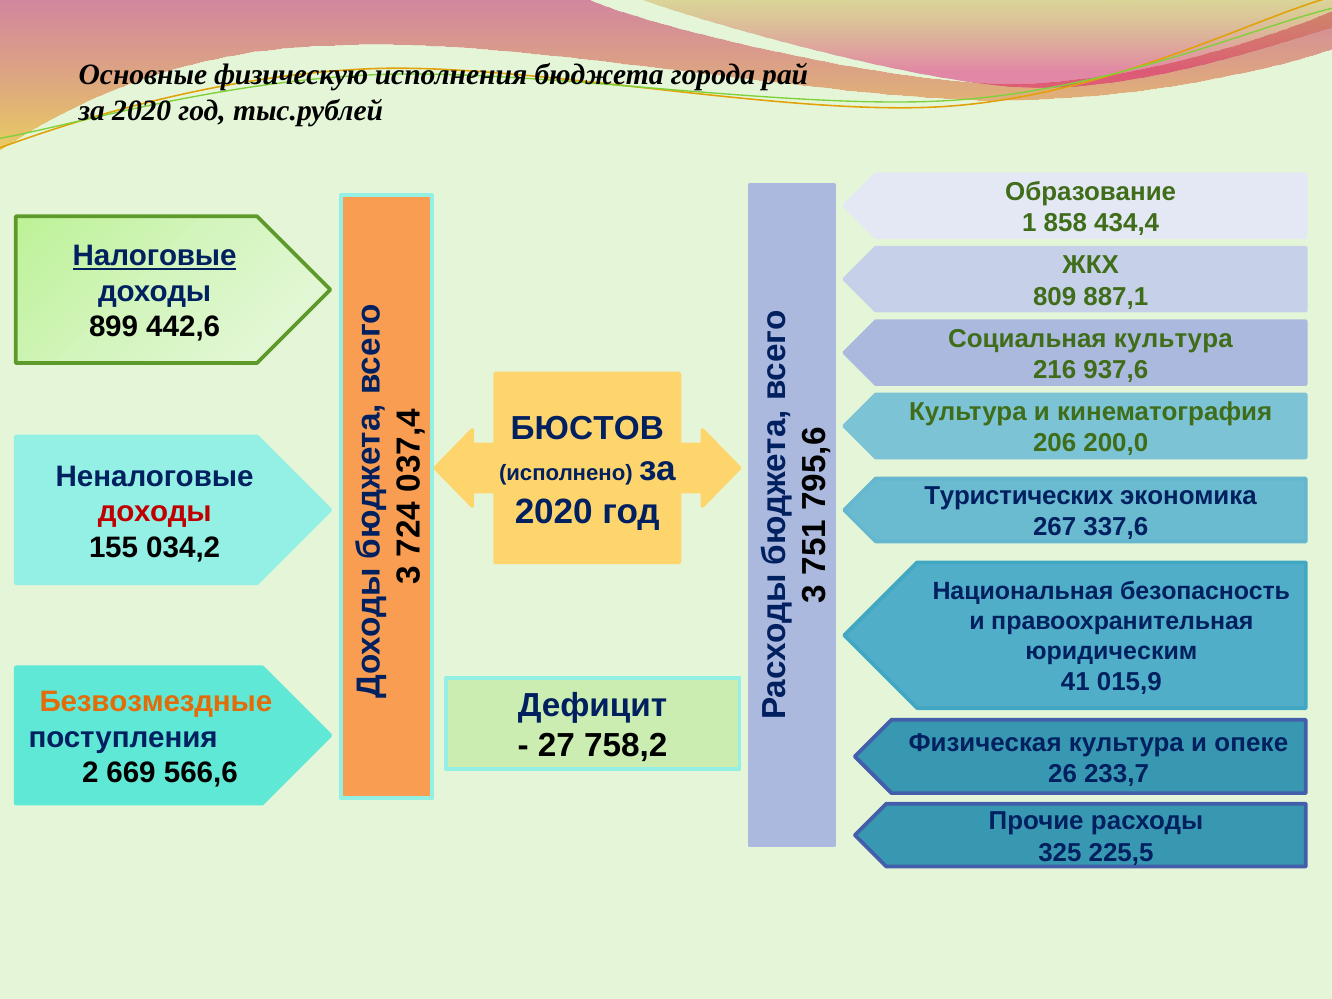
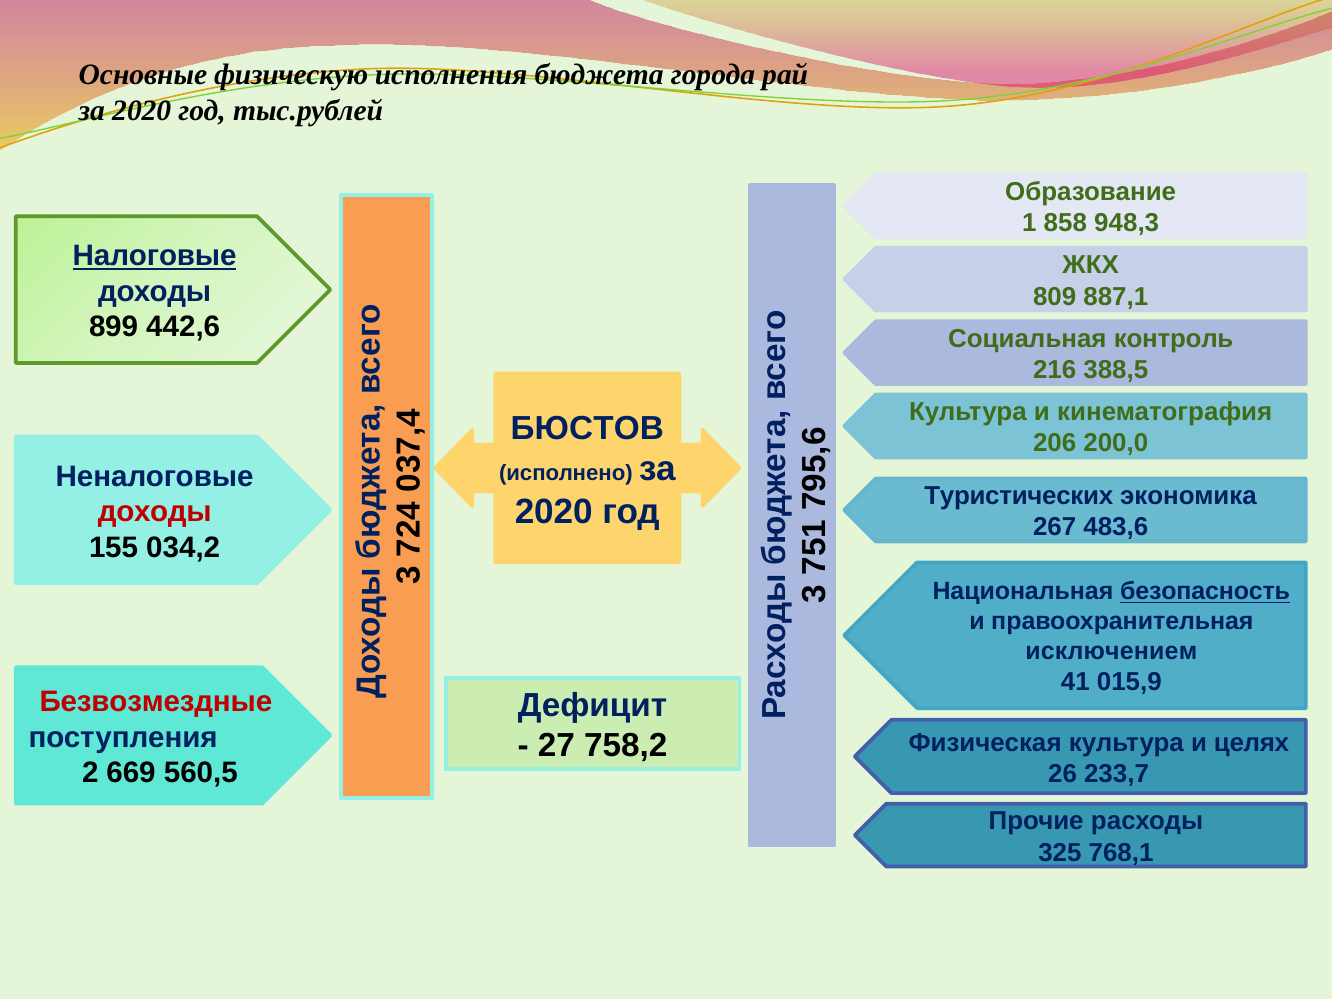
434,4: 434,4 -> 948,3
Социальная культура: культура -> контроль
937,6: 937,6 -> 388,5
337,6: 337,6 -> 483,6
безопасность underline: none -> present
юридическим: юридическим -> исключением
Безвозмездные colour: orange -> red
опеке: опеке -> целях
566,6: 566,6 -> 560,5
225,5: 225,5 -> 768,1
